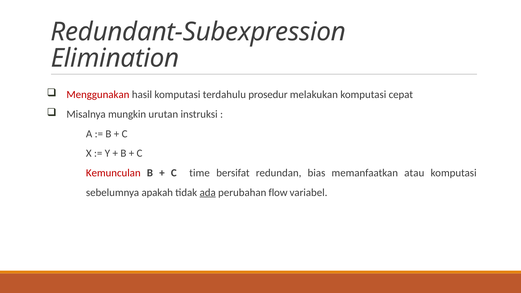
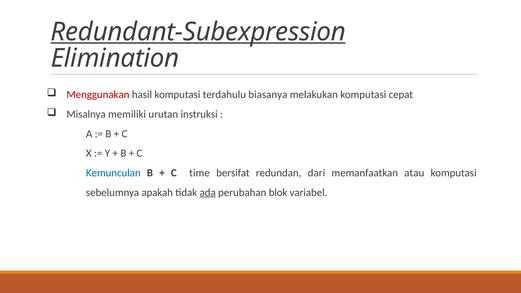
Redundant-Subexpression underline: none -> present
prosedur: prosedur -> biasanya
mungkin: mungkin -> memiliki
Kemunculan colour: red -> blue
bias: bias -> dari
flow: flow -> blok
